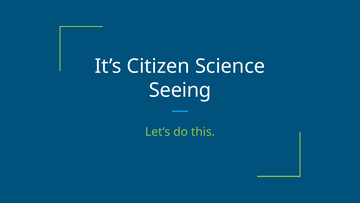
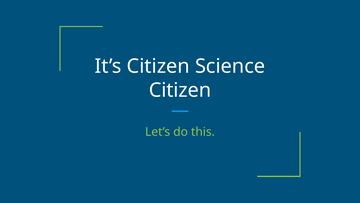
Seeing at (180, 90): Seeing -> Citizen
